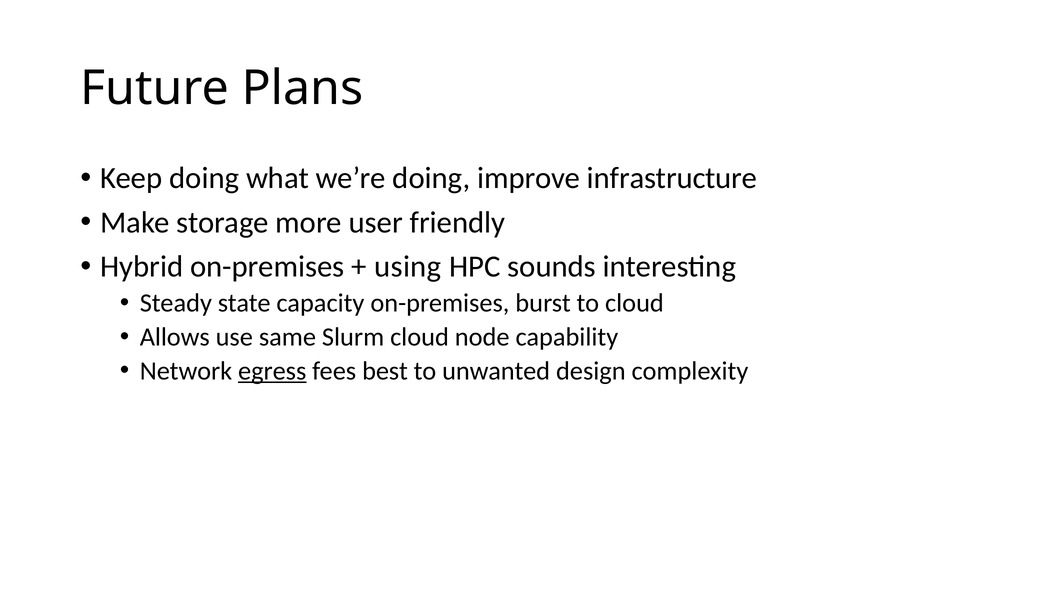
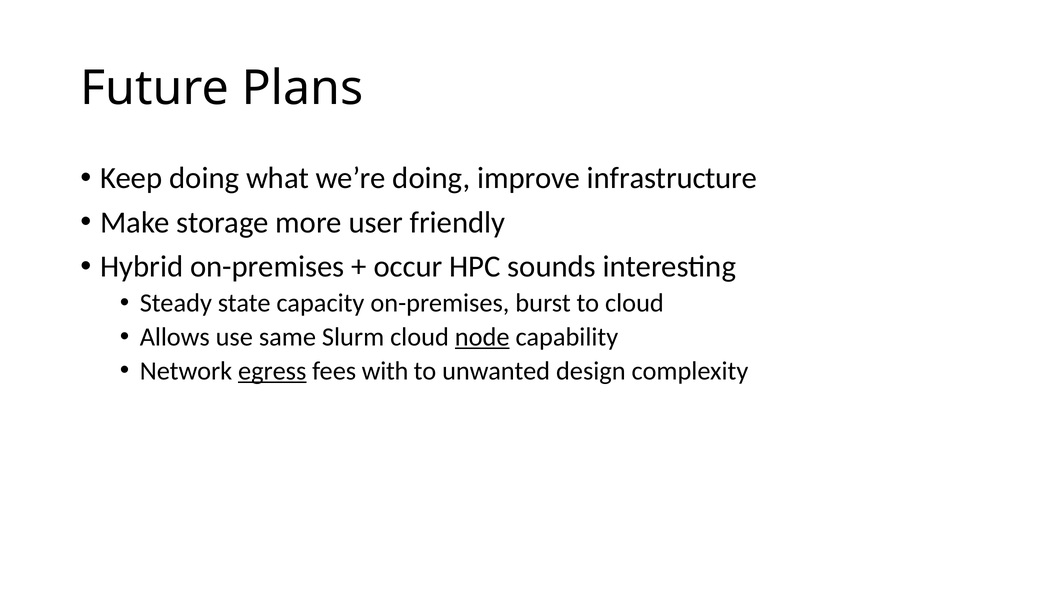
using: using -> occur
node underline: none -> present
best: best -> with
